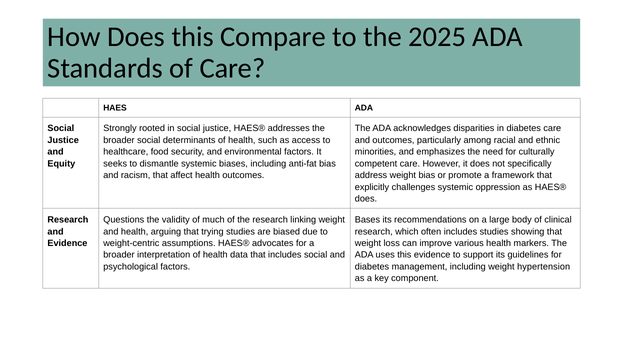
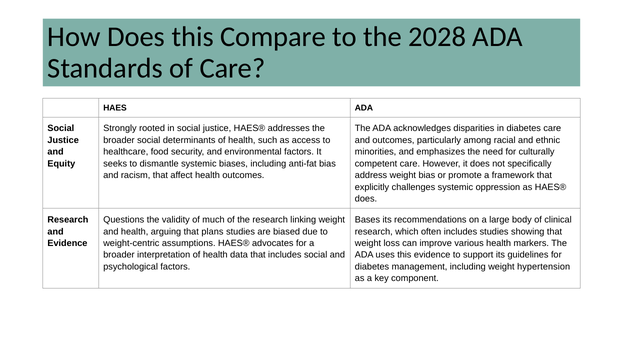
2025: 2025 -> 2028
trying: trying -> plans
